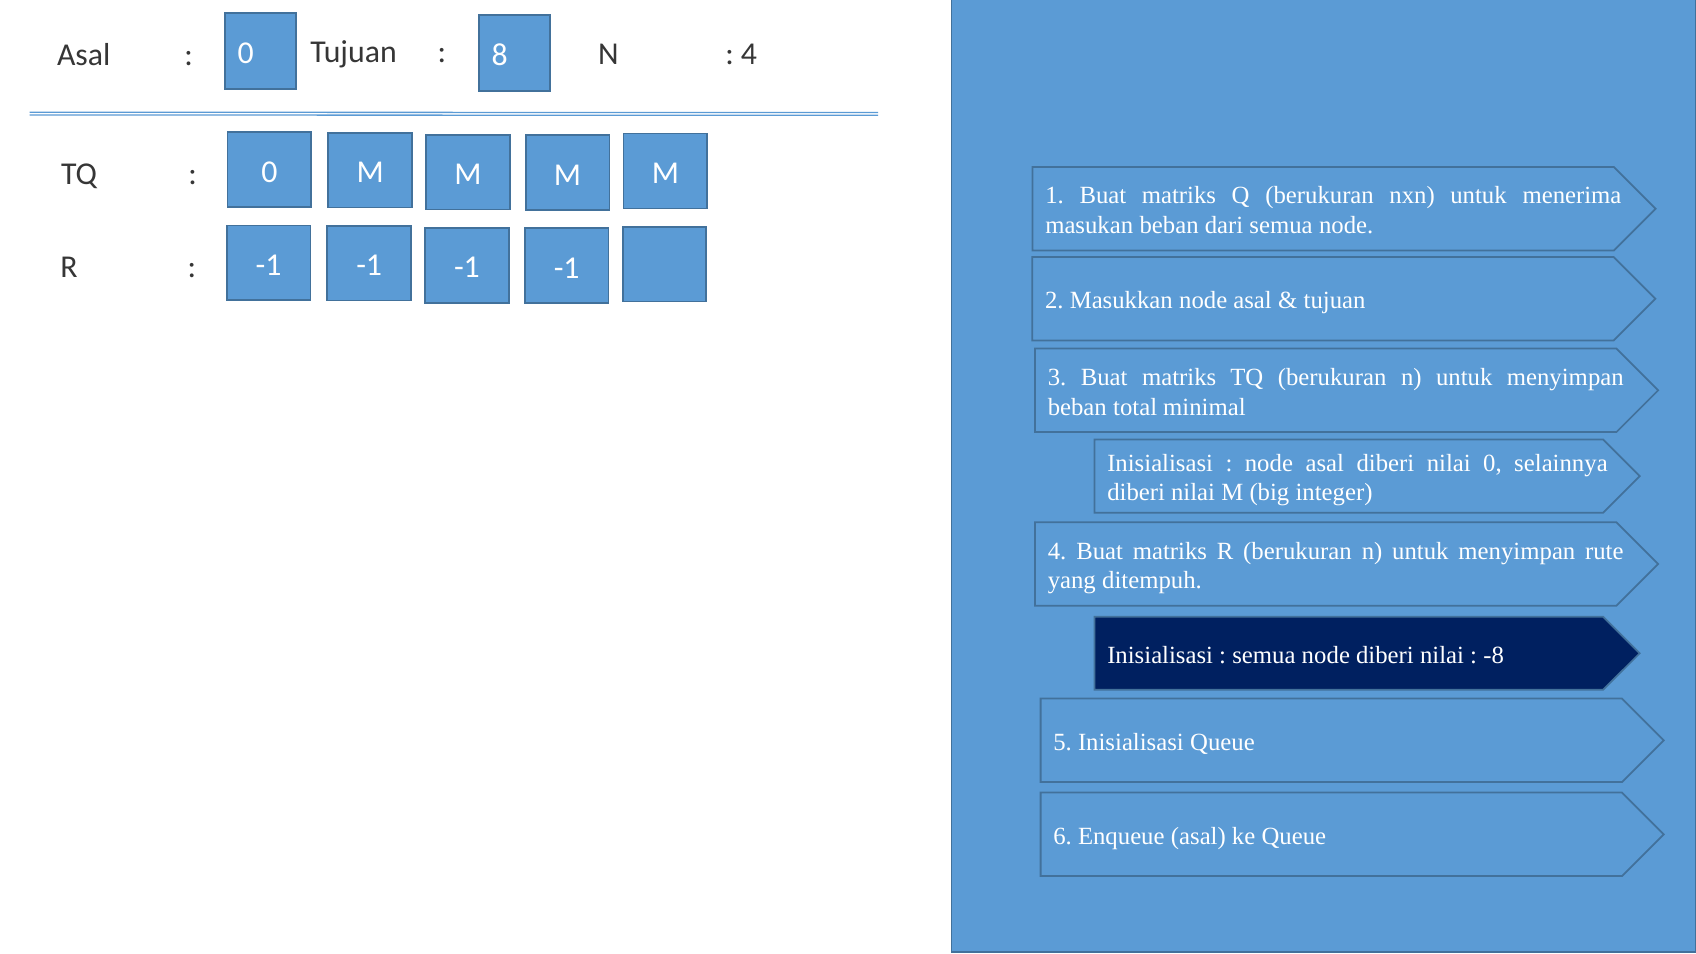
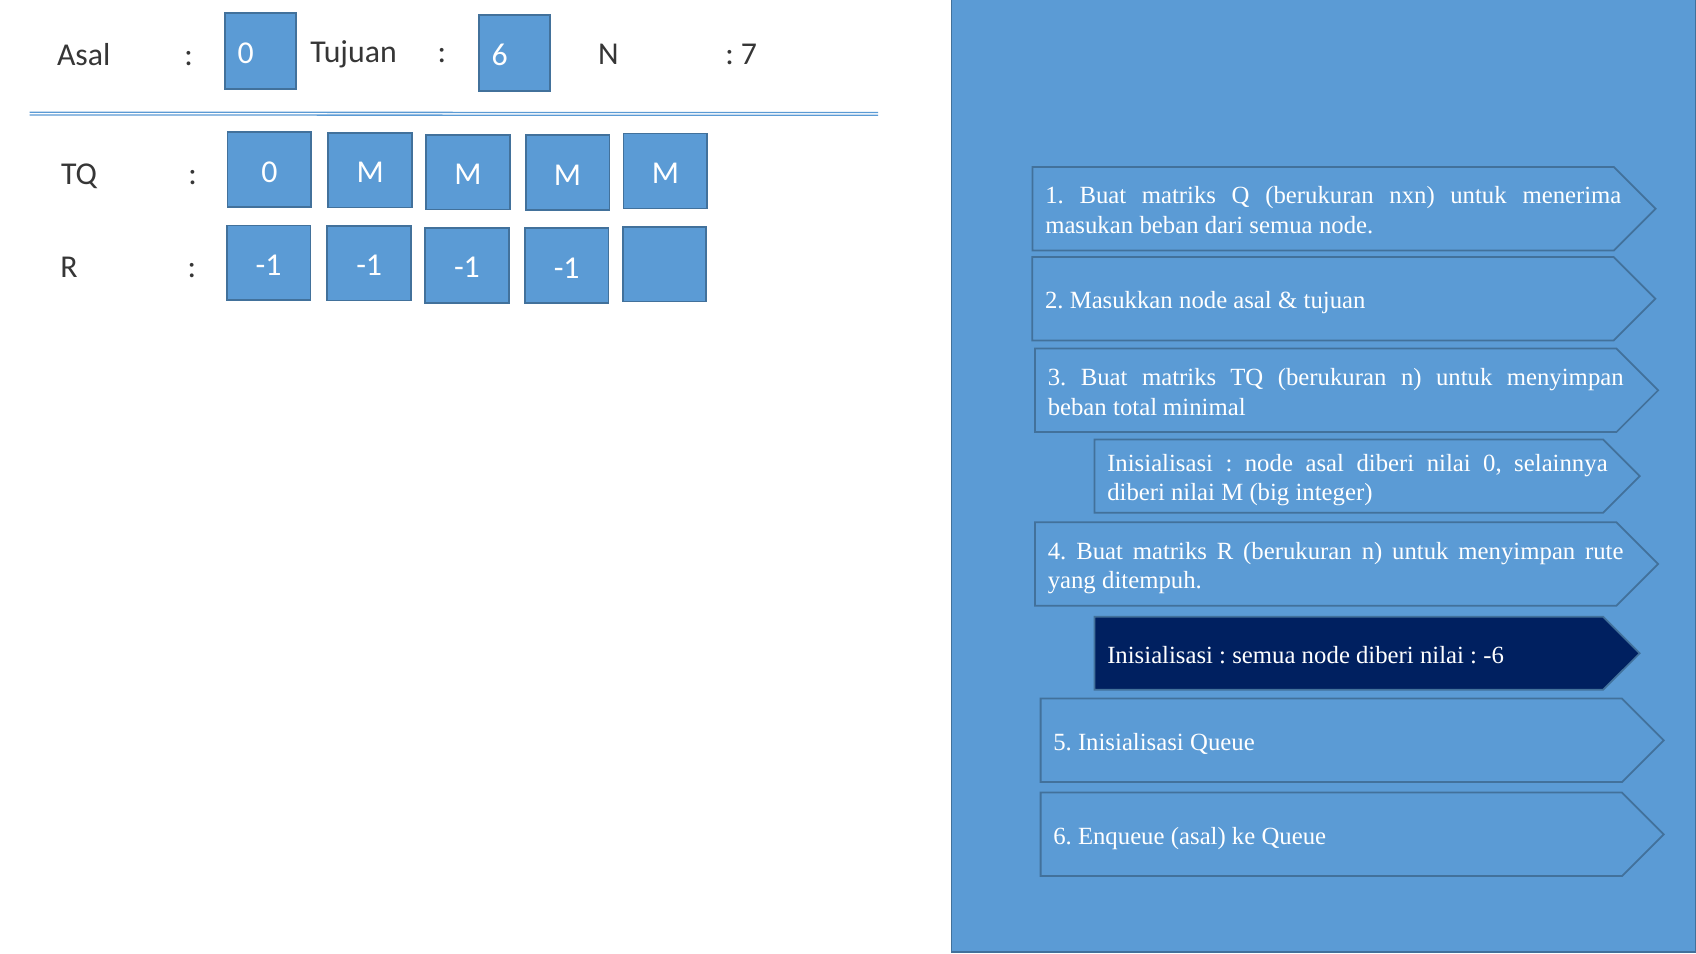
4 at (749, 54): 4 -> 7
0 8: 8 -> 6
-8: -8 -> -6
